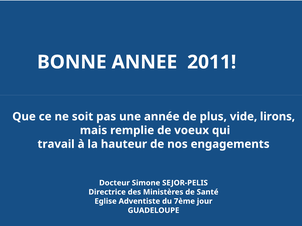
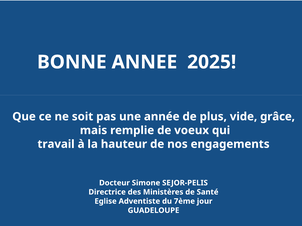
2011: 2011 -> 2025
lirons: lirons -> grâce
